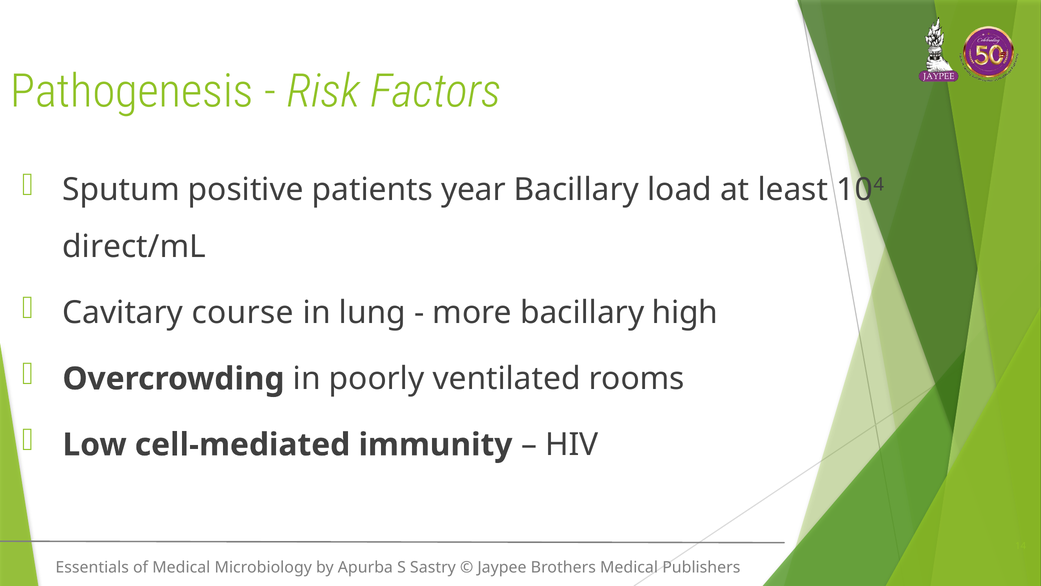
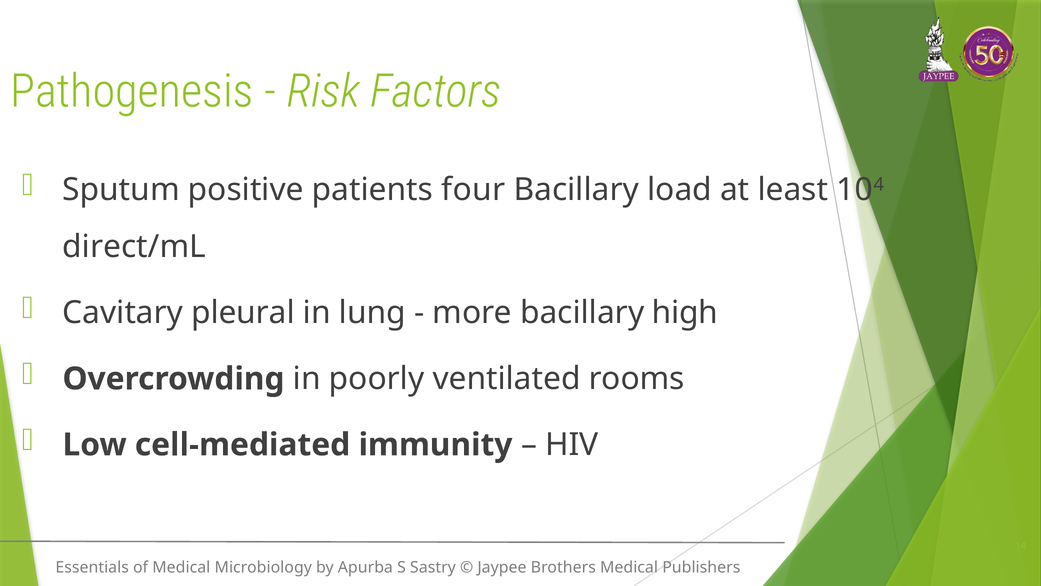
year: year -> four
course: course -> pleural
